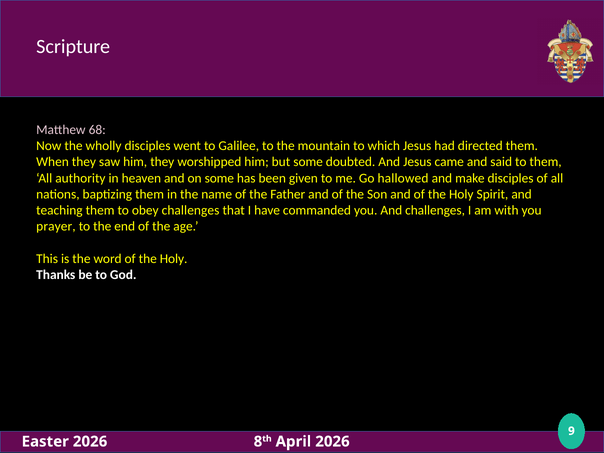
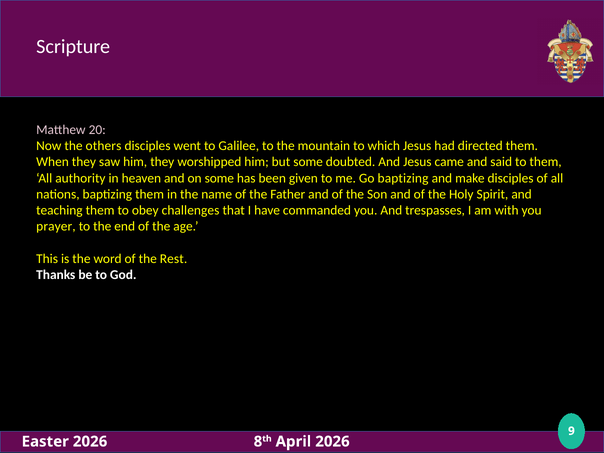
68: 68 -> 20
wholly: wholly -> others
Go hallowed: hallowed -> baptizing
And challenges: challenges -> trespasses
word of the Holy: Holy -> Rest
